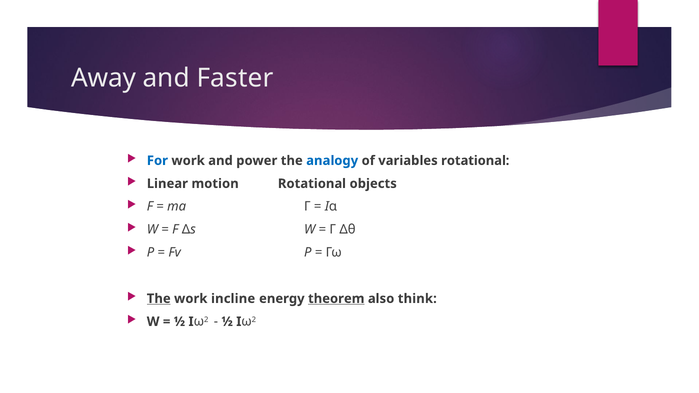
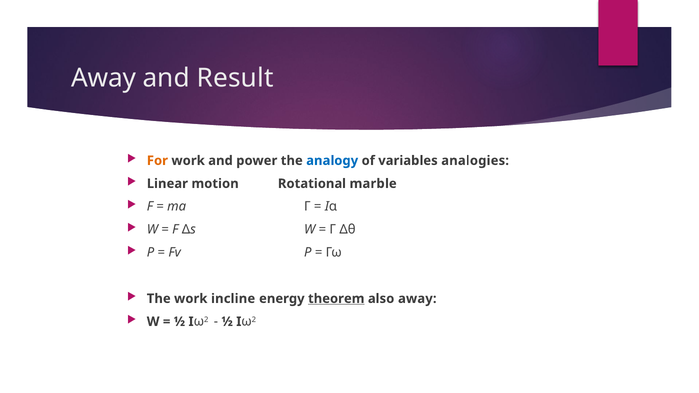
Faster: Faster -> Result
For colour: blue -> orange
variables rotational: rotational -> analogies
objects: objects -> marble
The at (159, 299) underline: present -> none
also think: think -> away
